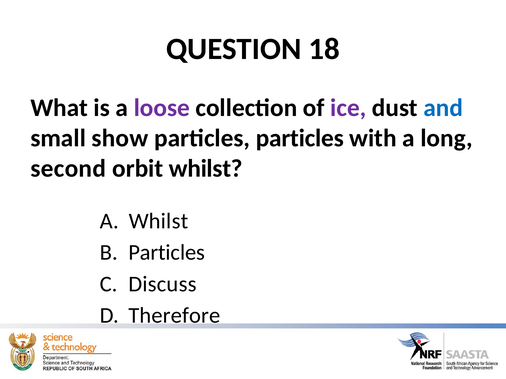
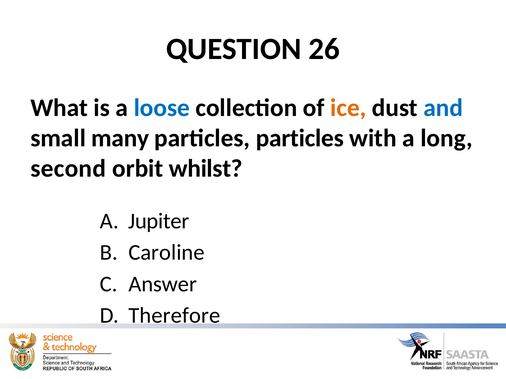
18: 18 -> 26
loose colour: purple -> blue
ice colour: purple -> orange
show: show -> many
A Whilst: Whilst -> Jupiter
Particles at (167, 253): Particles -> Caroline
Discuss: Discuss -> Answer
